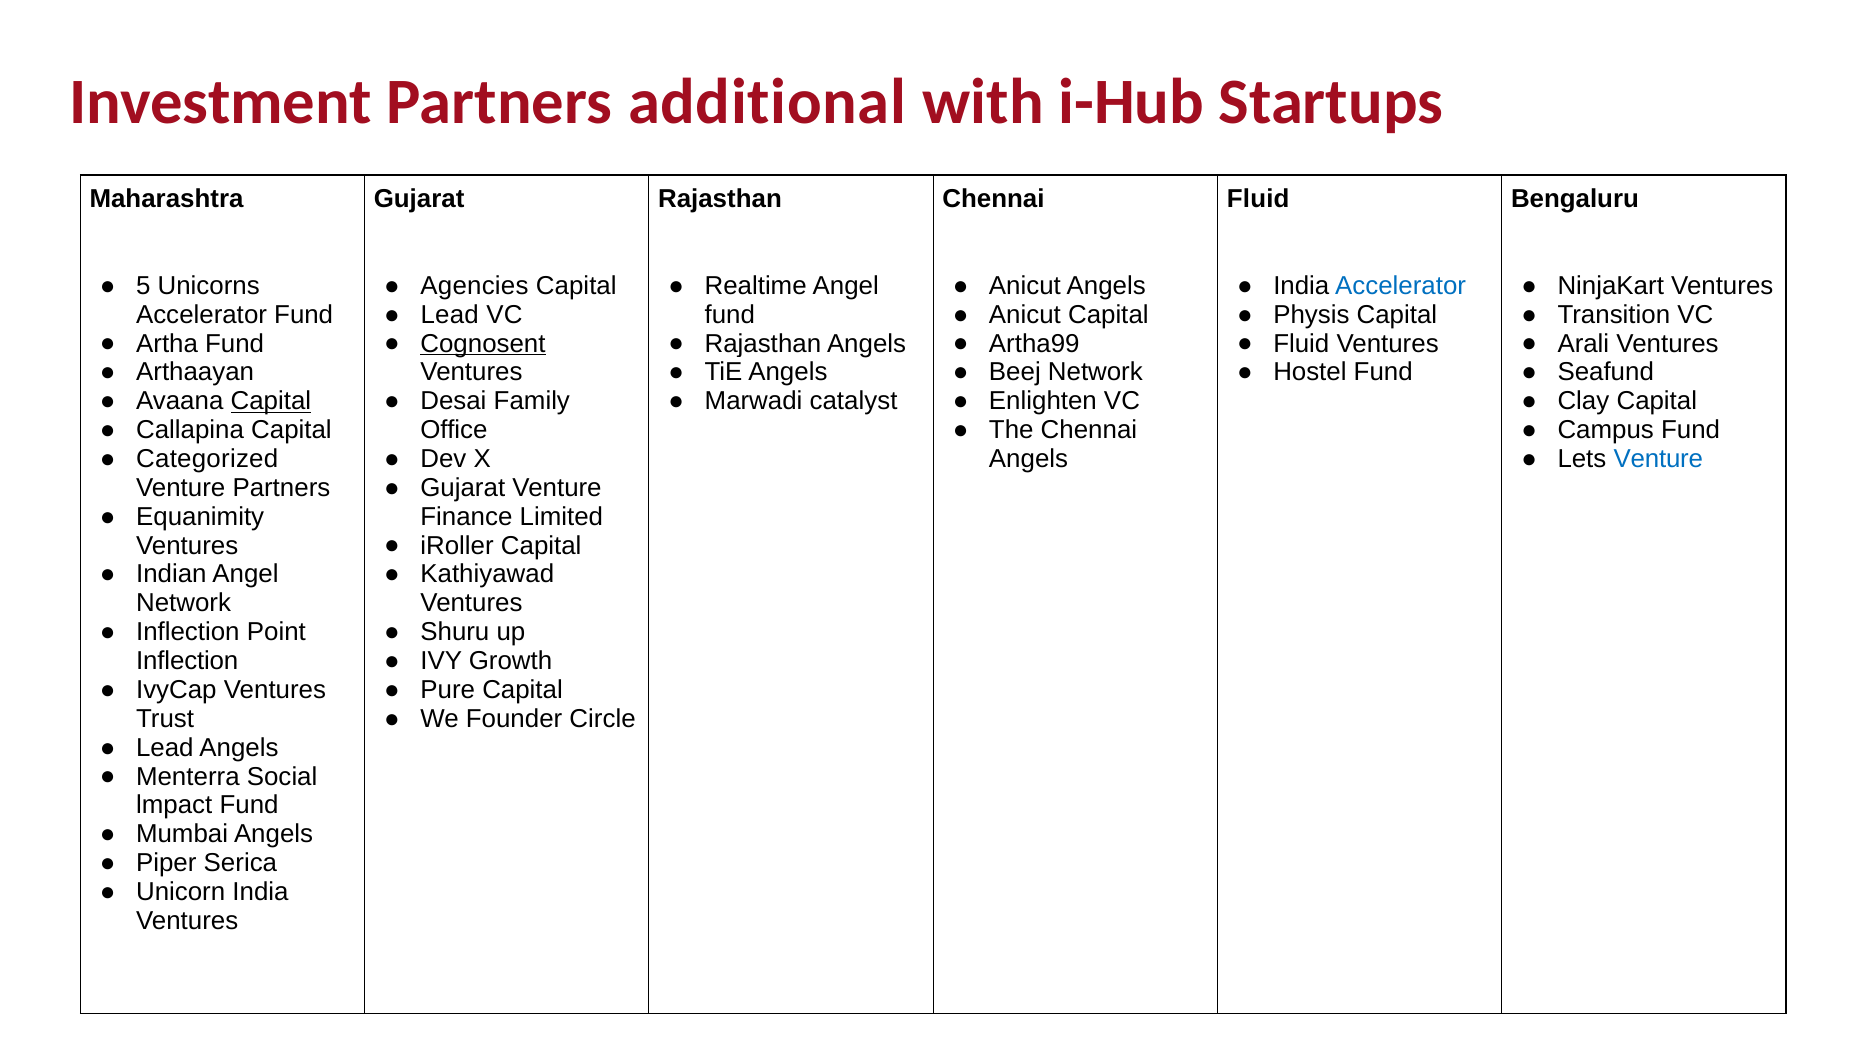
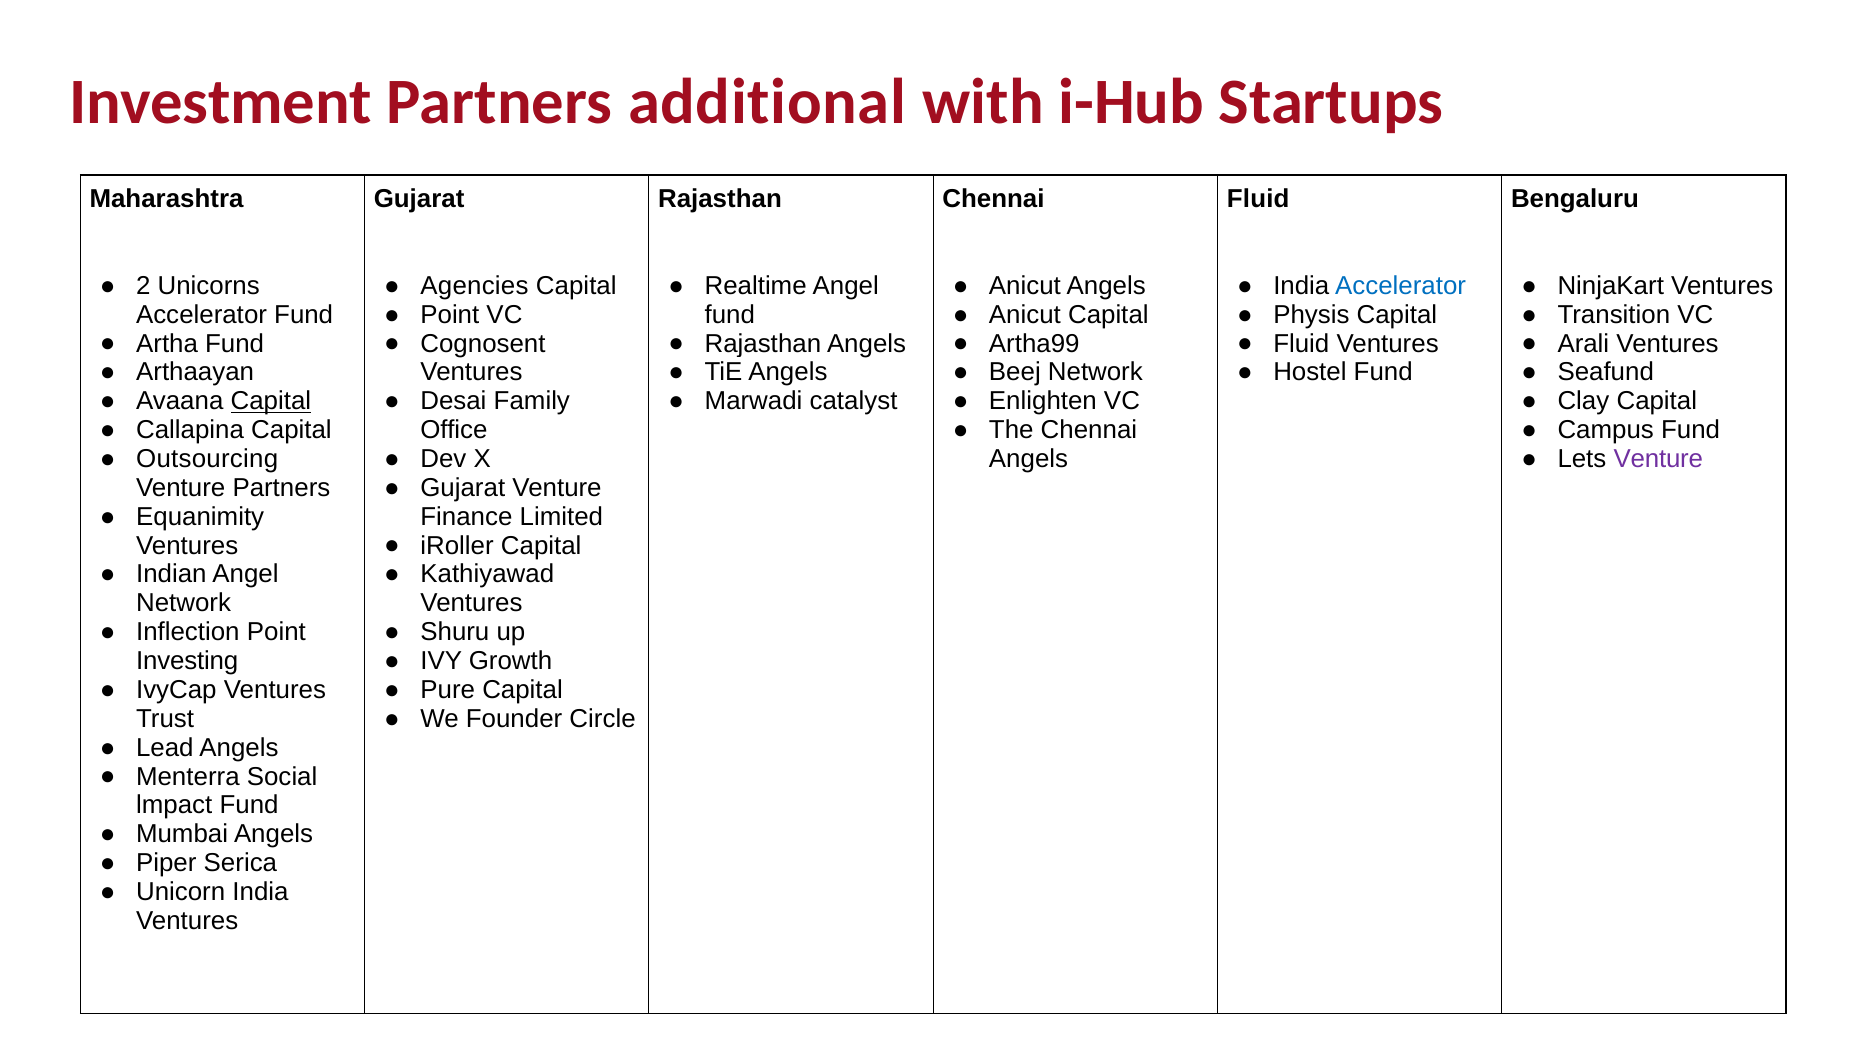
5: 5 -> 2
Lead at (450, 314): Lead -> Point
Cognosent underline: present -> none
Categorized: Categorized -> Outsourcing
Venture at (1658, 459) colour: blue -> purple
Inflection at (187, 661): Inflection -> Investing
